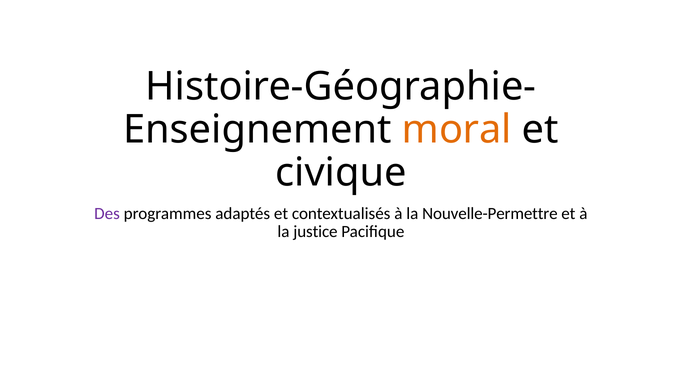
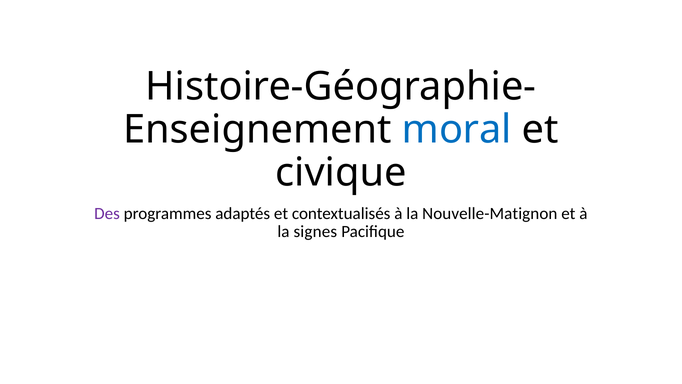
moral colour: orange -> blue
Nouvelle-Permettre: Nouvelle-Permettre -> Nouvelle-Matignon
justice: justice -> signes
